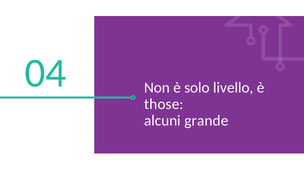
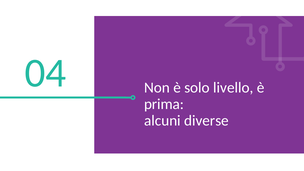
those: those -> prima
grande: grande -> diverse
